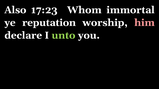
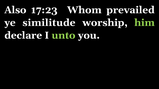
immortal: immortal -> prevailed
reputation: reputation -> similitude
him colour: pink -> light green
